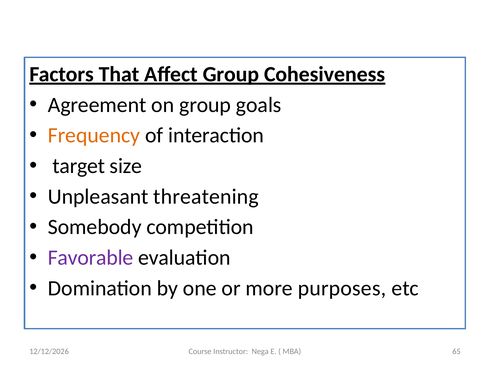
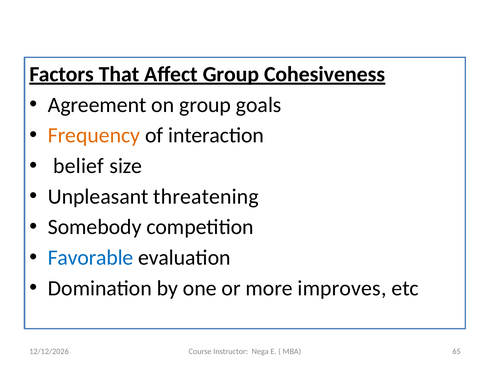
target: target -> belief
Favorable colour: purple -> blue
purposes: purposes -> improves
